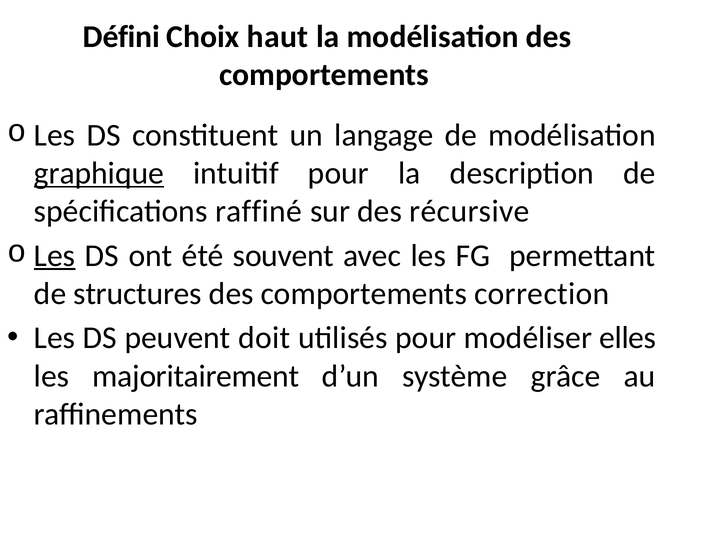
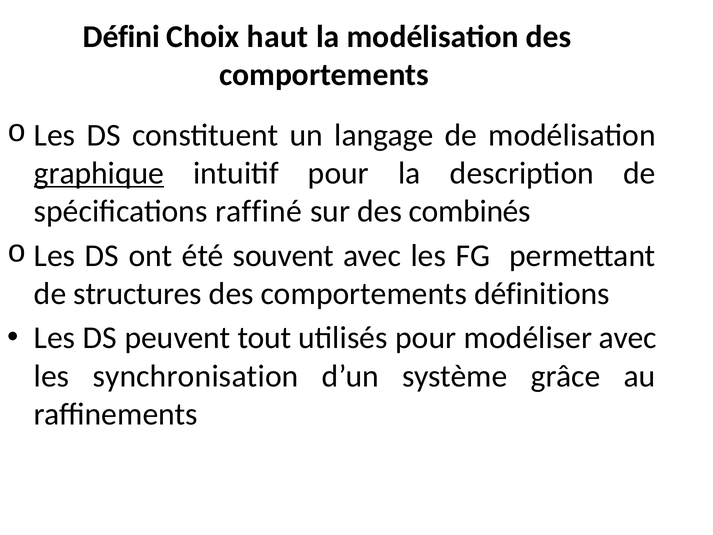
récursive: récursive -> combinés
Les at (55, 255) underline: present -> none
correction: correction -> définitions
doit: doit -> tout
modéliser elles: elles -> avec
majoritairement: majoritairement -> synchronisation
